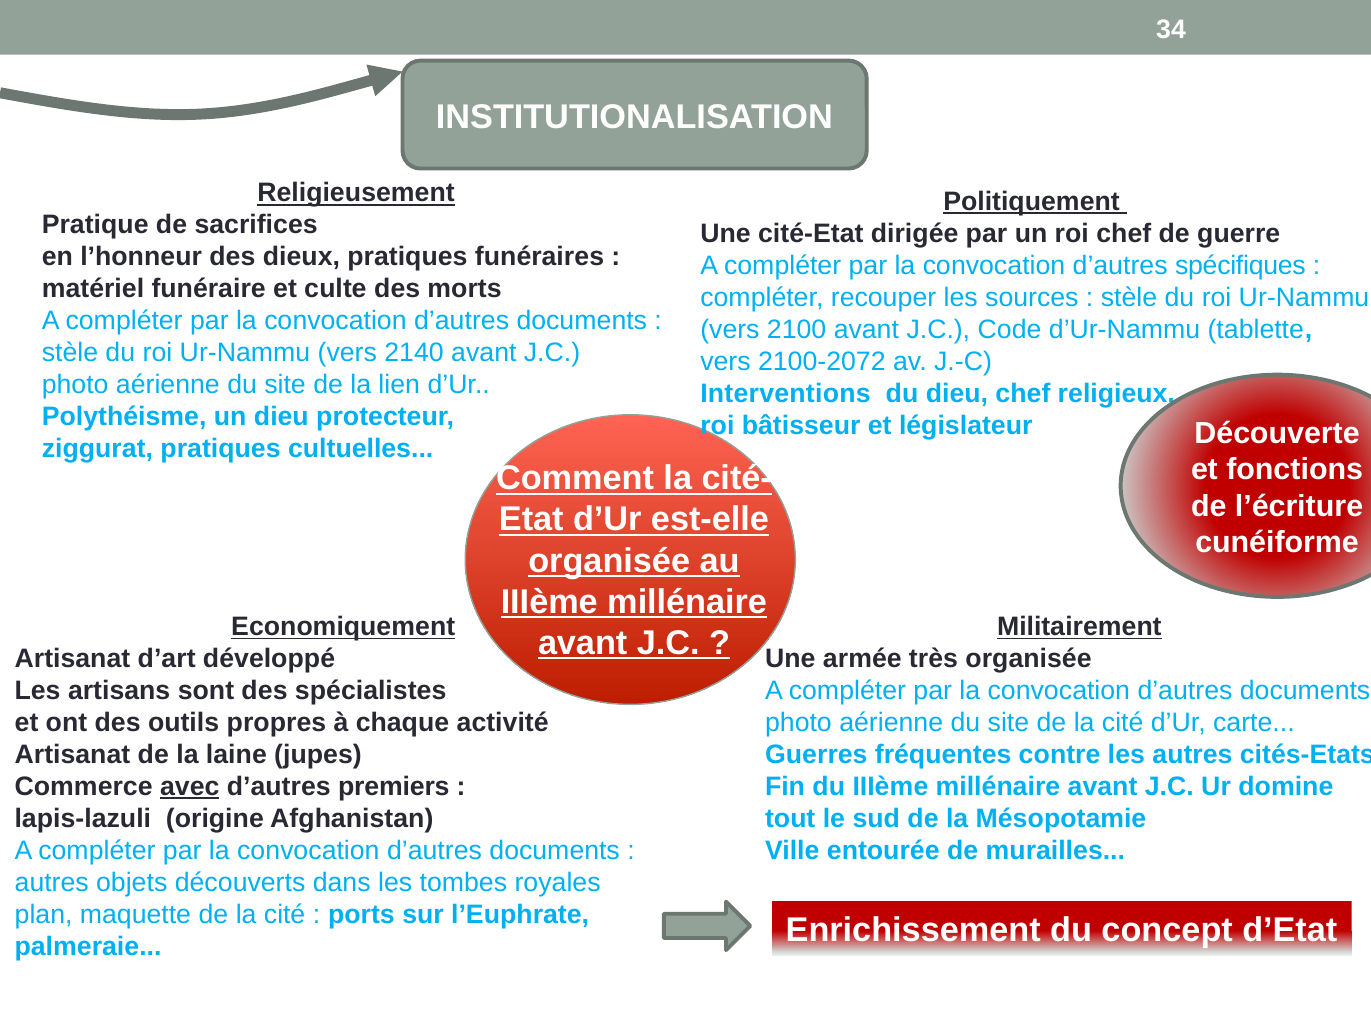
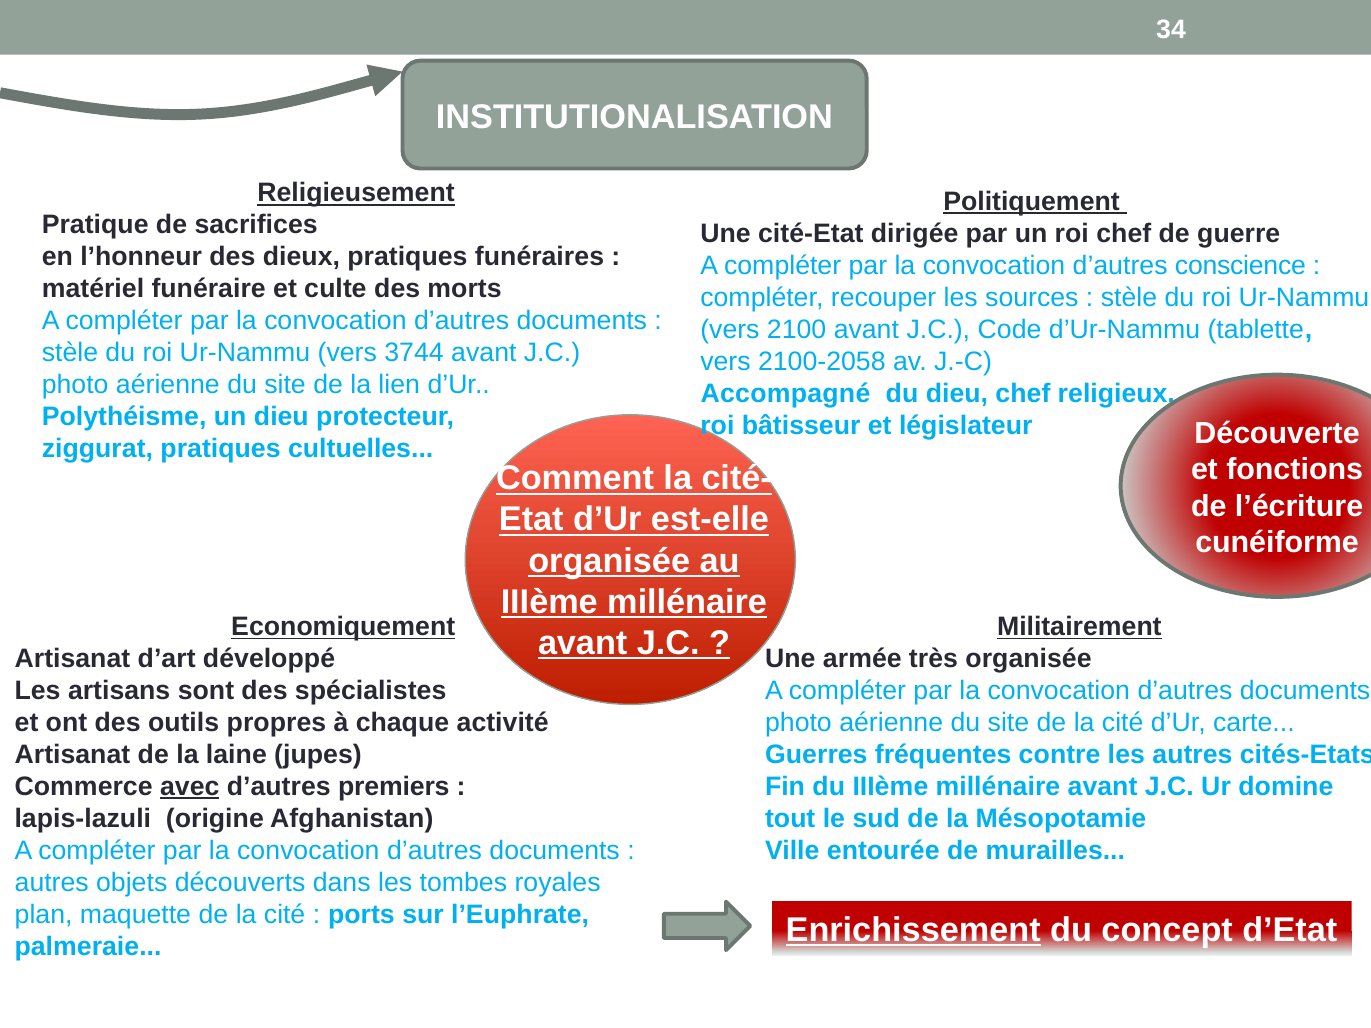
spécifiques: spécifiques -> conscience
2140: 2140 -> 3744
2100-2072: 2100-2072 -> 2100-2058
Interventions: Interventions -> Accompagné
Enrichissement underline: none -> present
